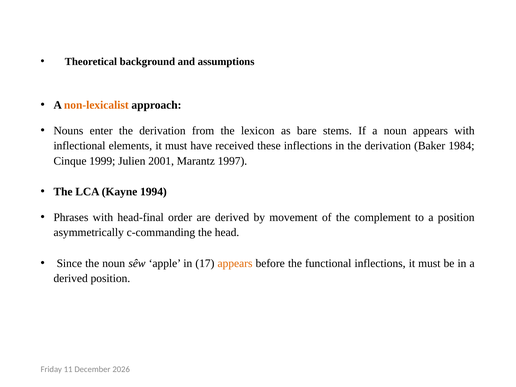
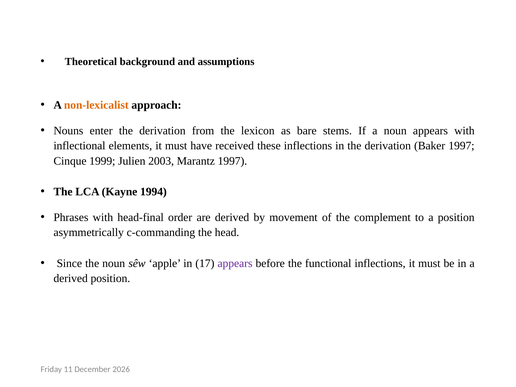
Baker 1984: 1984 -> 1997
2001: 2001 -> 2003
appears at (235, 263) colour: orange -> purple
